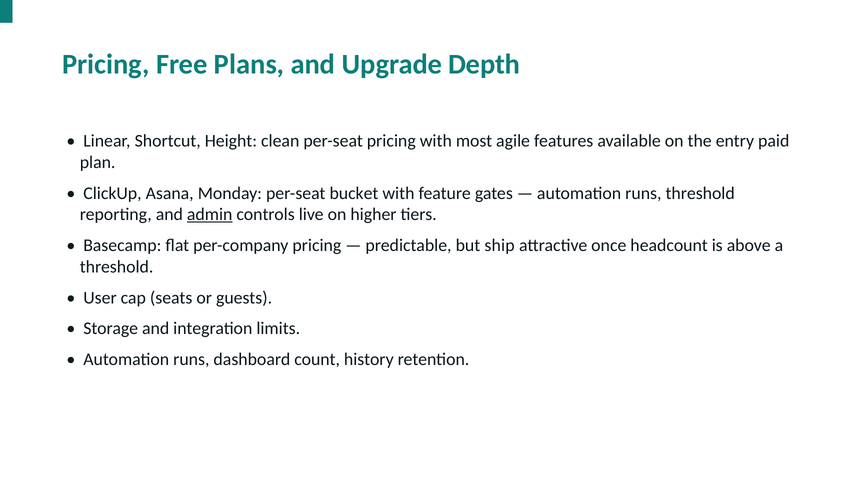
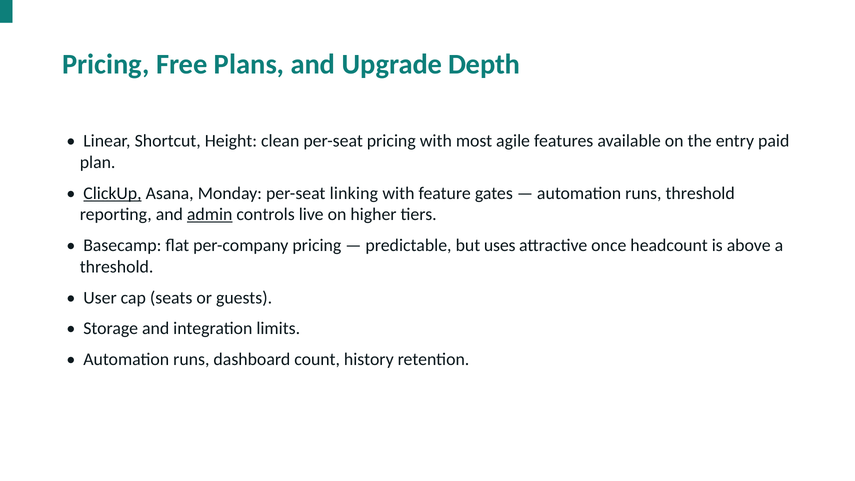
ClickUp underline: none -> present
bucket: bucket -> linking
ship: ship -> uses
